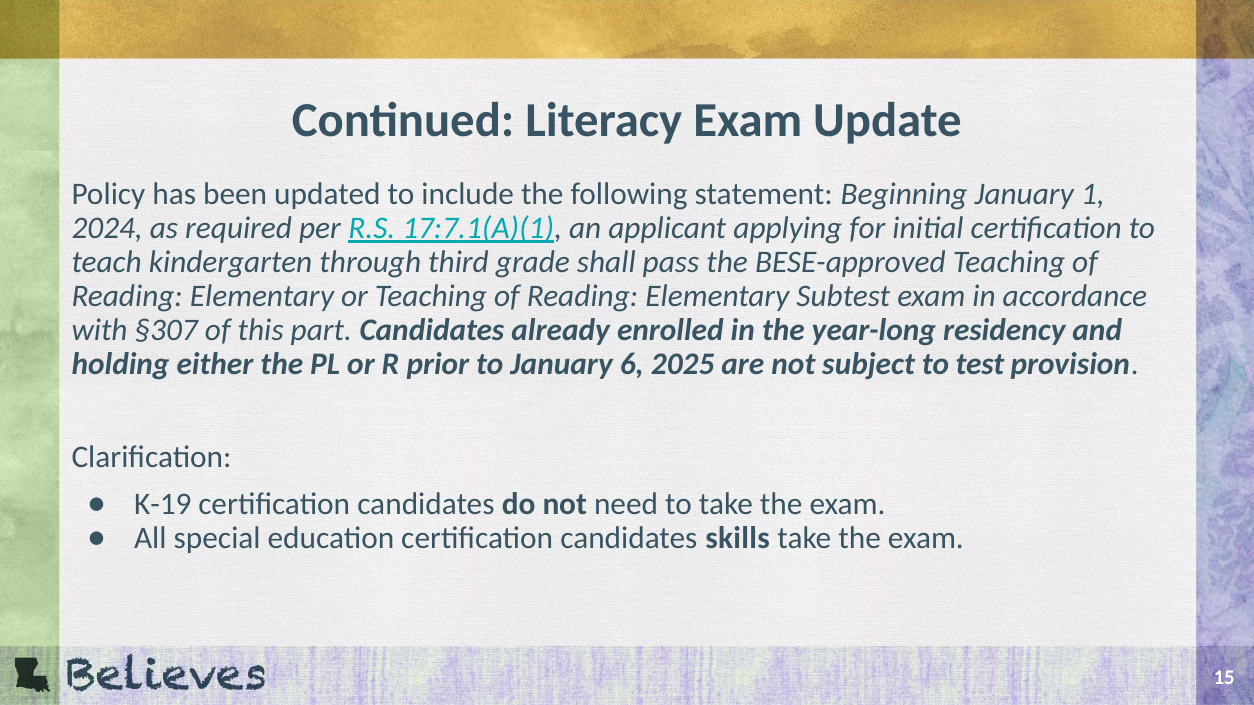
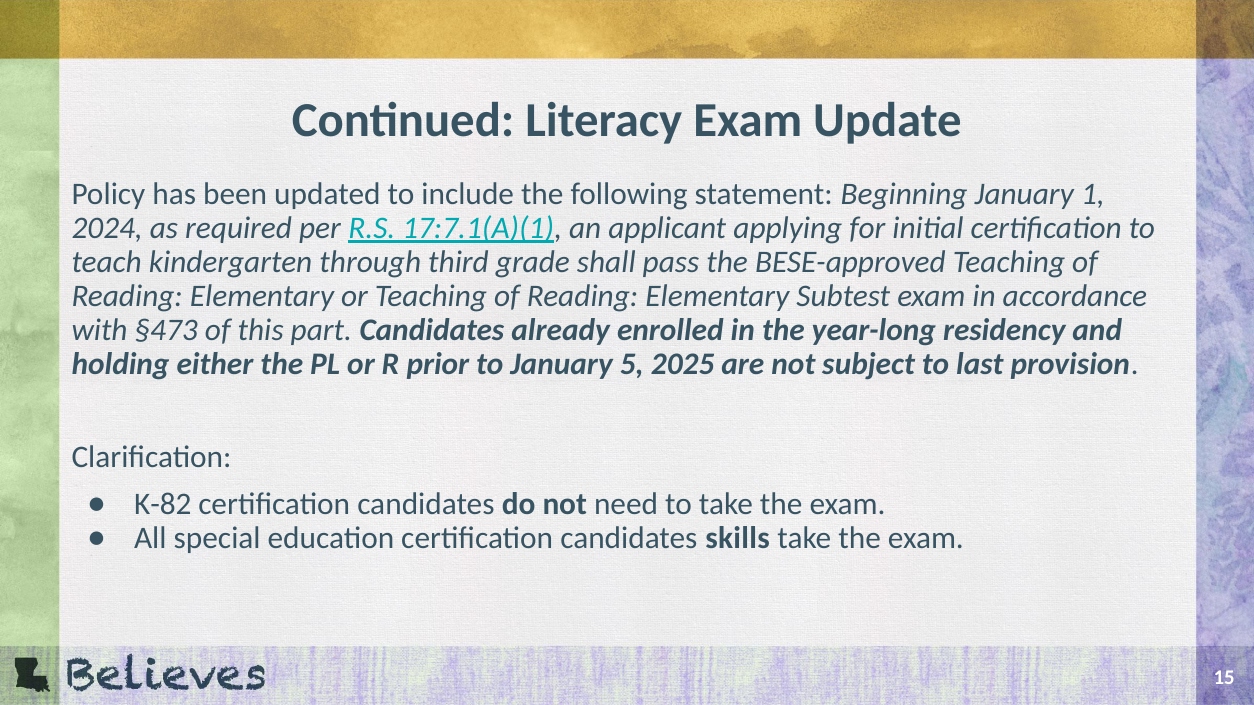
§307: §307 -> §473
6: 6 -> 5
test: test -> last
K-19: K-19 -> K-82
